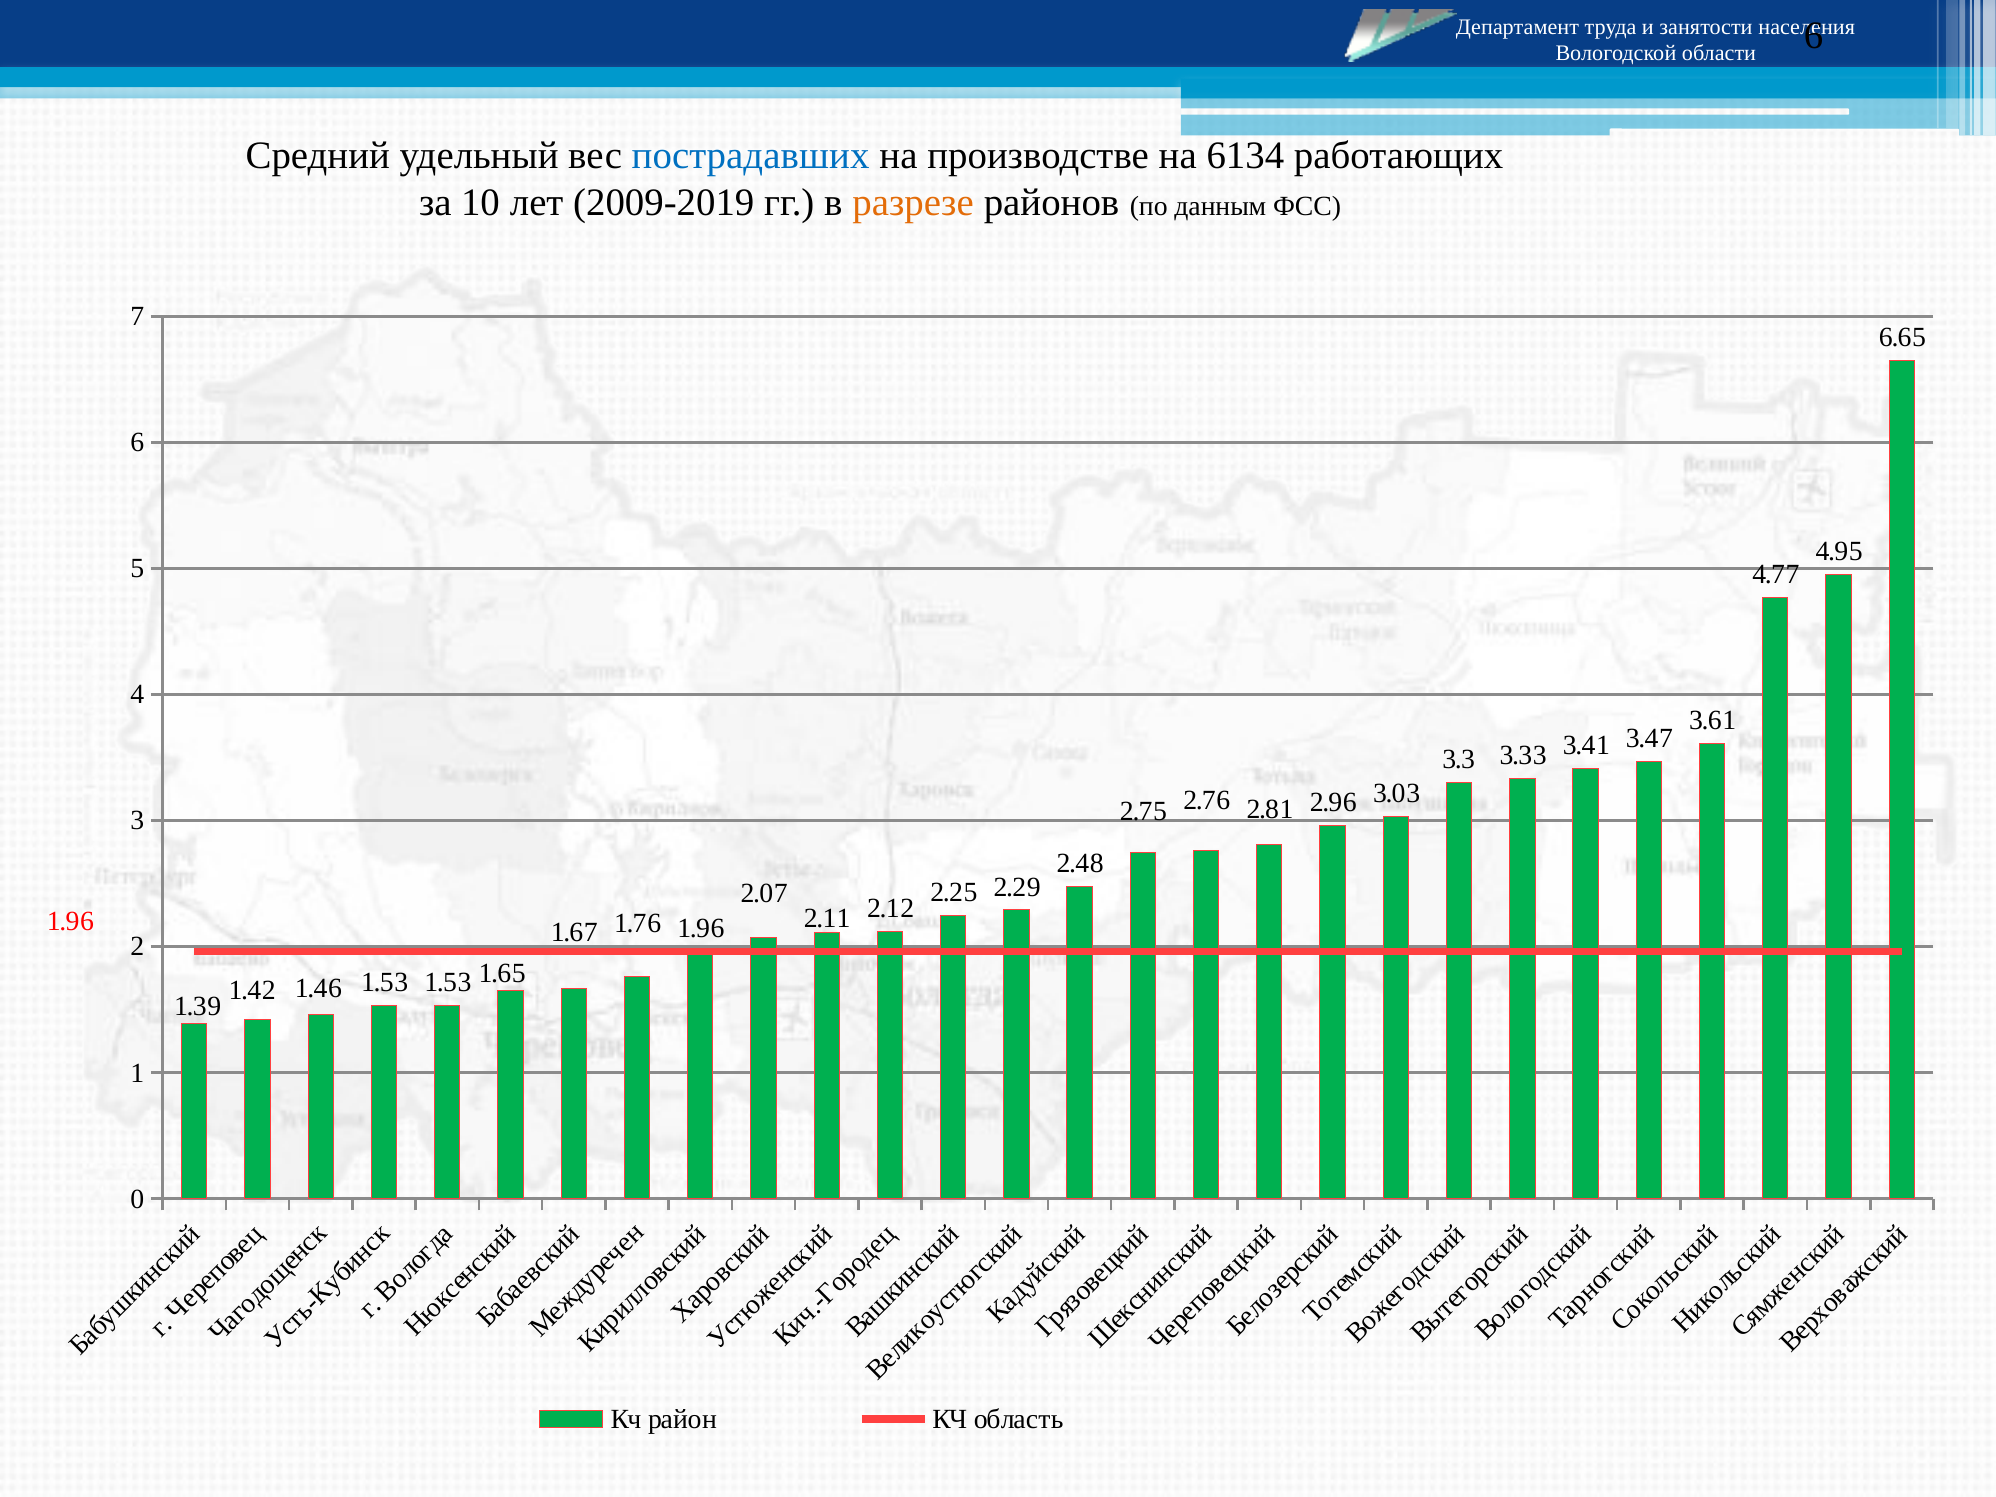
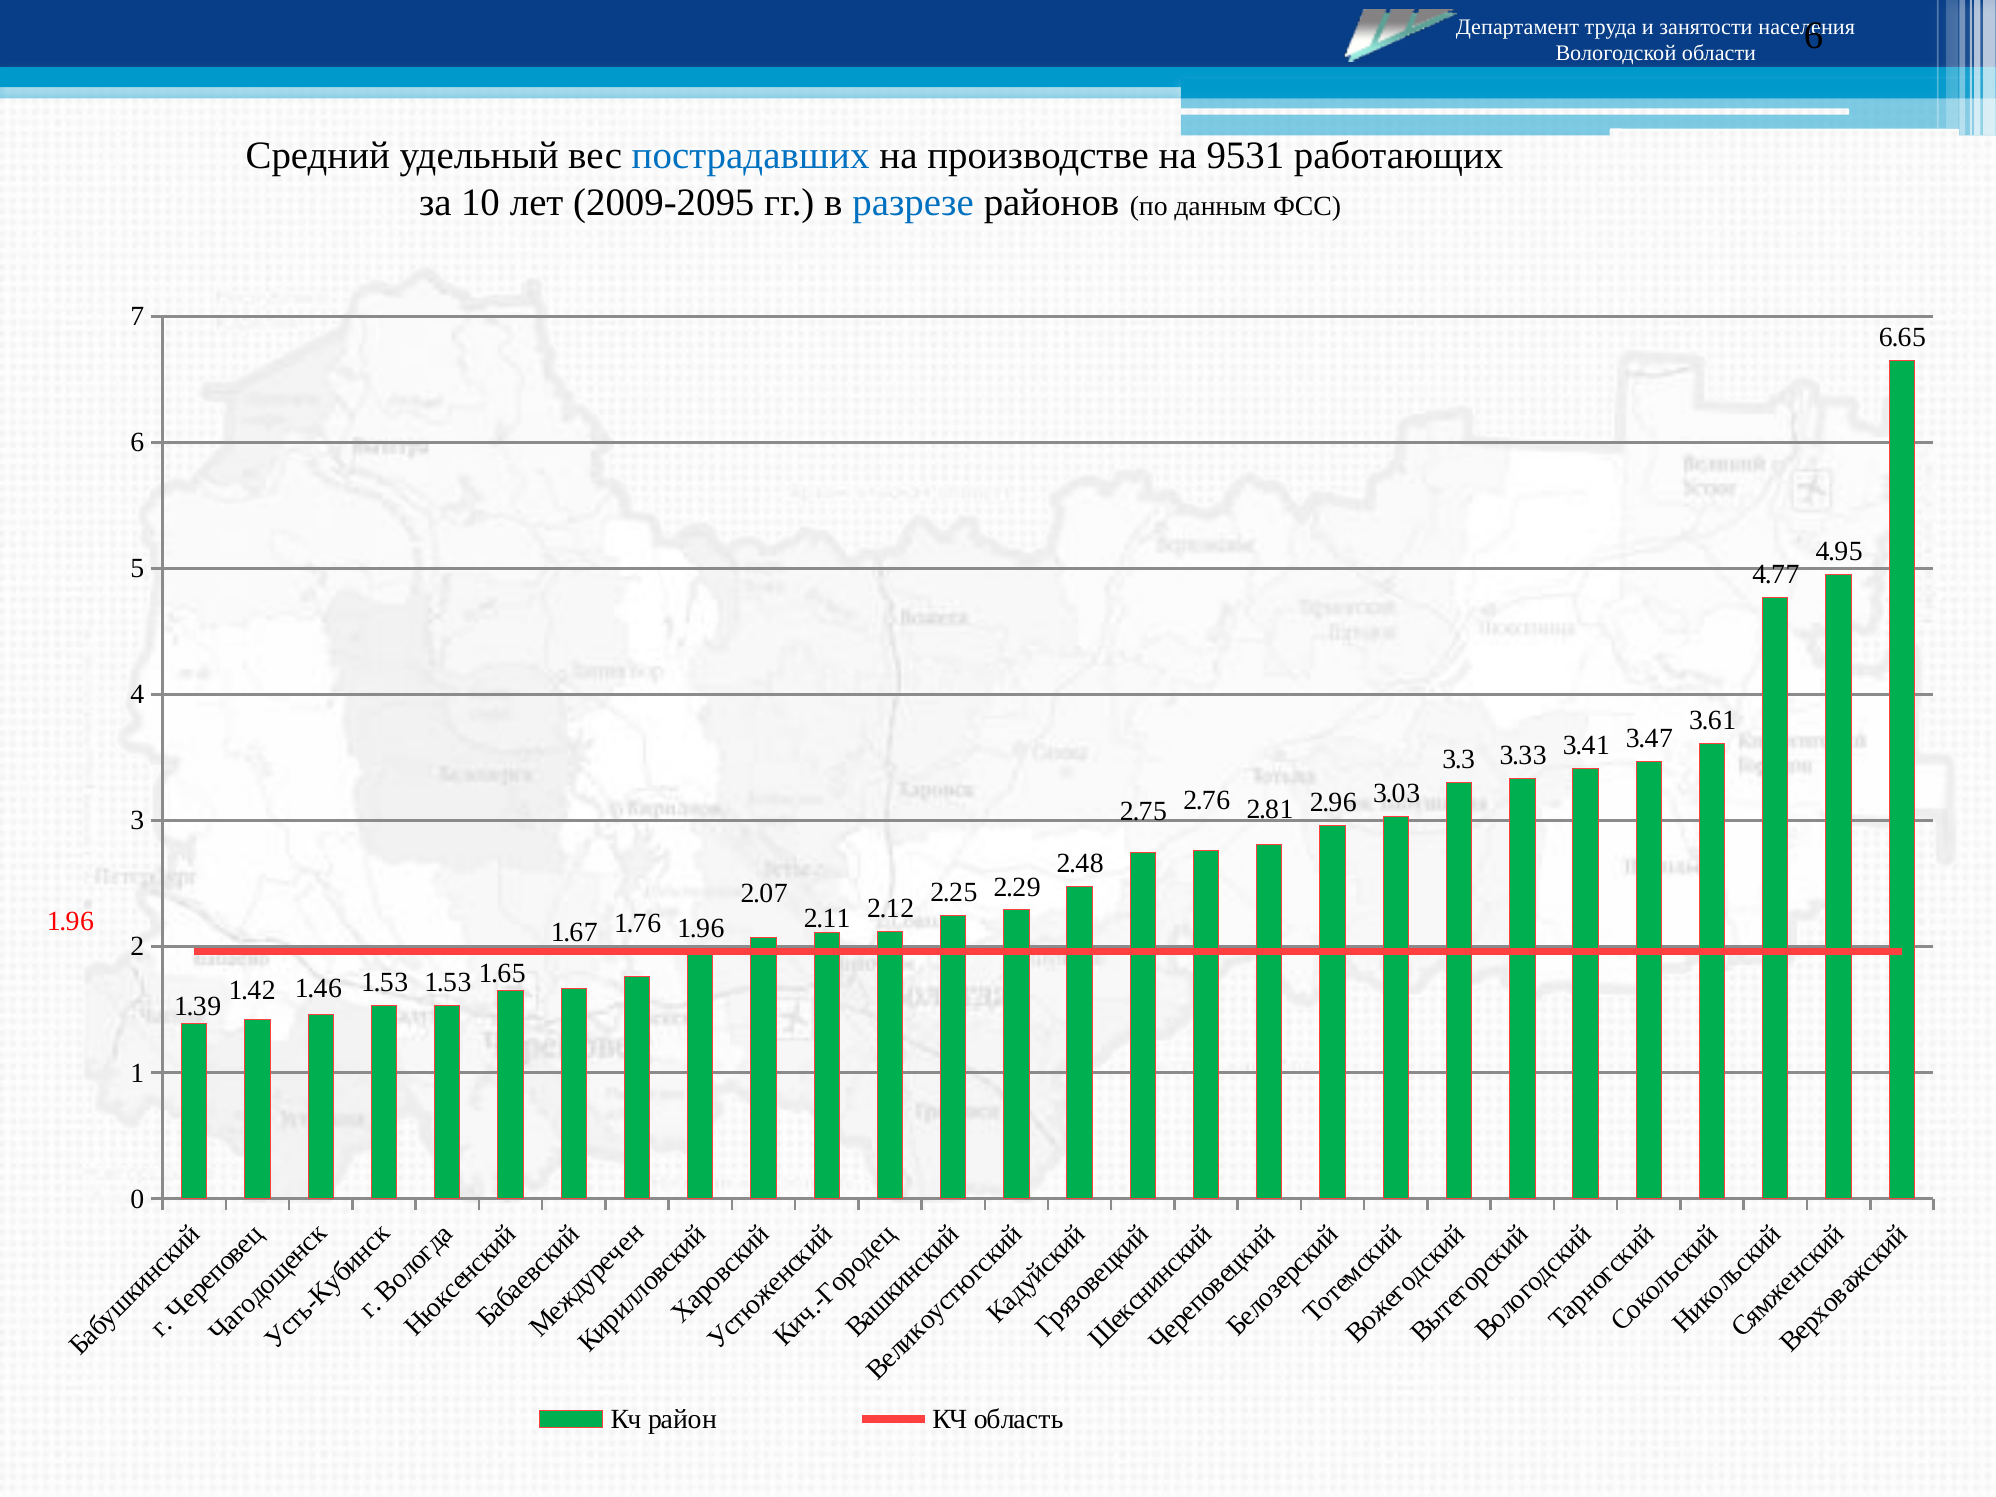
6134: 6134 -> 9531
2009-2019: 2009-2019 -> 2009-2095
разрезе colour: orange -> blue
